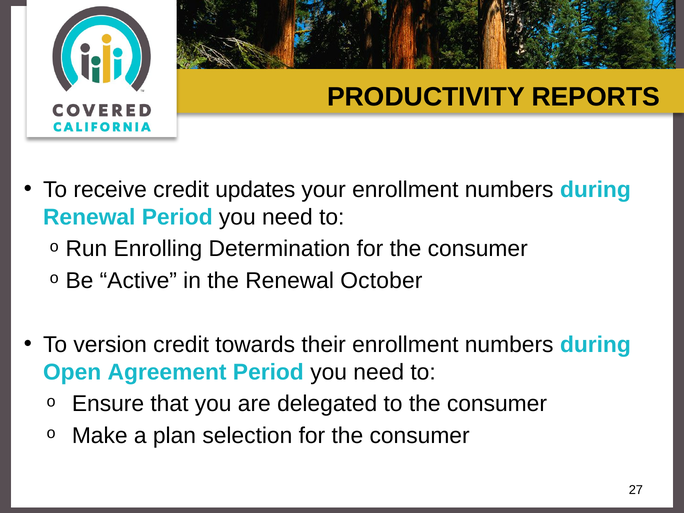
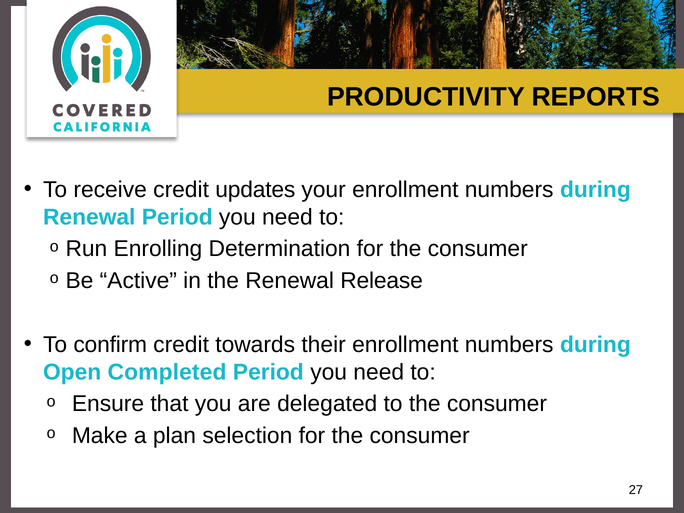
October: October -> Release
version: version -> confirm
Agreement: Agreement -> Completed
